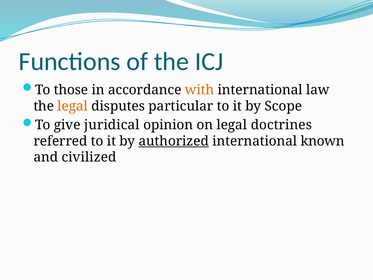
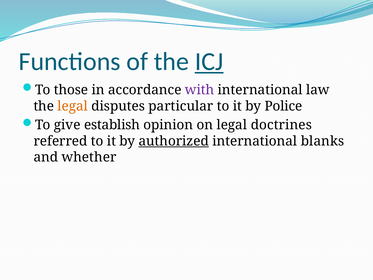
ICJ underline: none -> present
with colour: orange -> purple
Scope: Scope -> Police
juridical: juridical -> establish
known: known -> blanks
civilized: civilized -> whether
